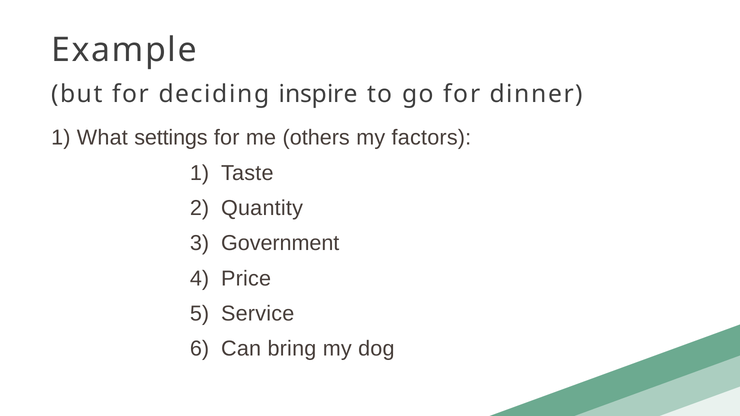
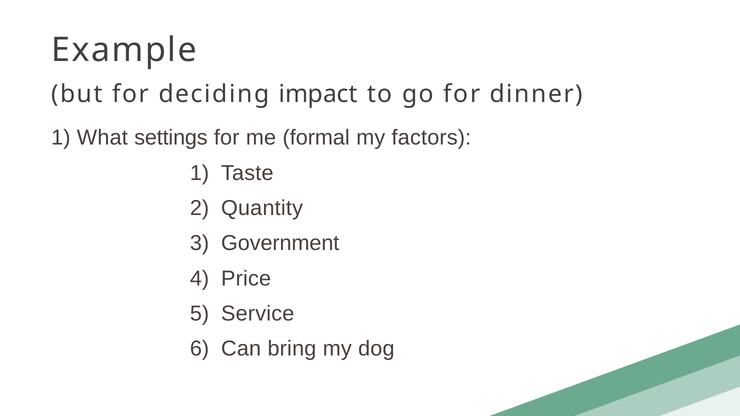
inspire: inspire -> impact
others: others -> formal
